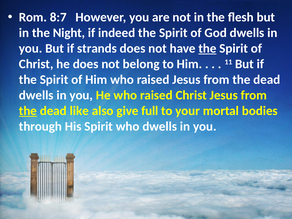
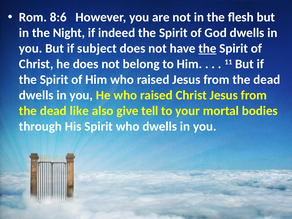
8:7: 8:7 -> 8:6
strands: strands -> subject
the at (28, 111) underline: present -> none
full: full -> tell
